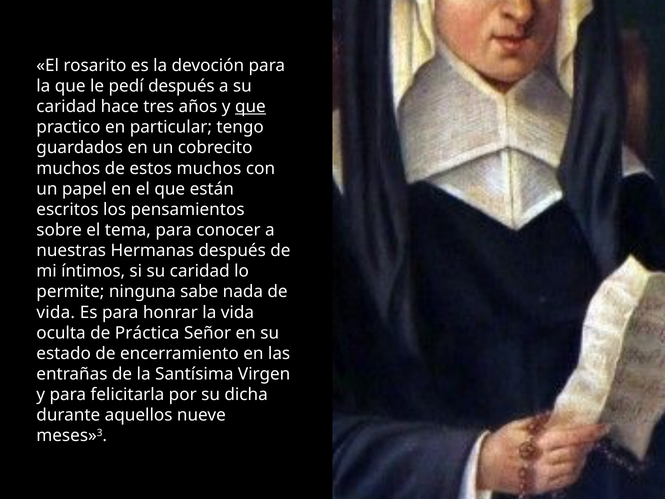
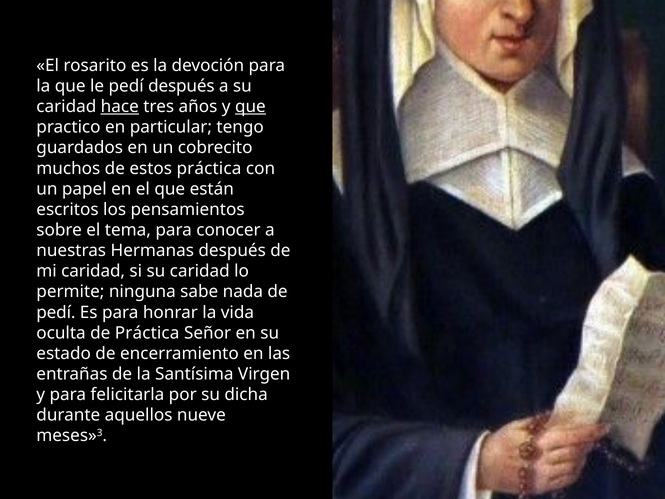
hace underline: none -> present
estos muchos: muchos -> práctica
mi íntimos: íntimos -> caridad
vida at (56, 312): vida -> pedí
